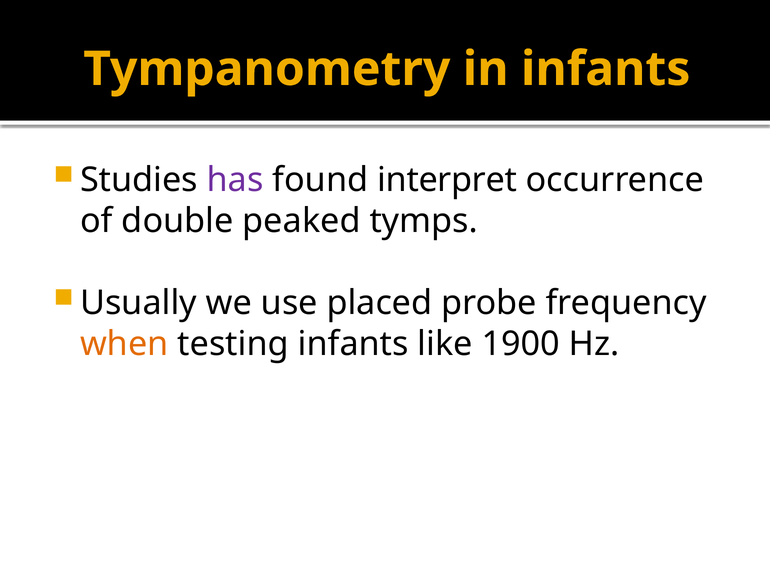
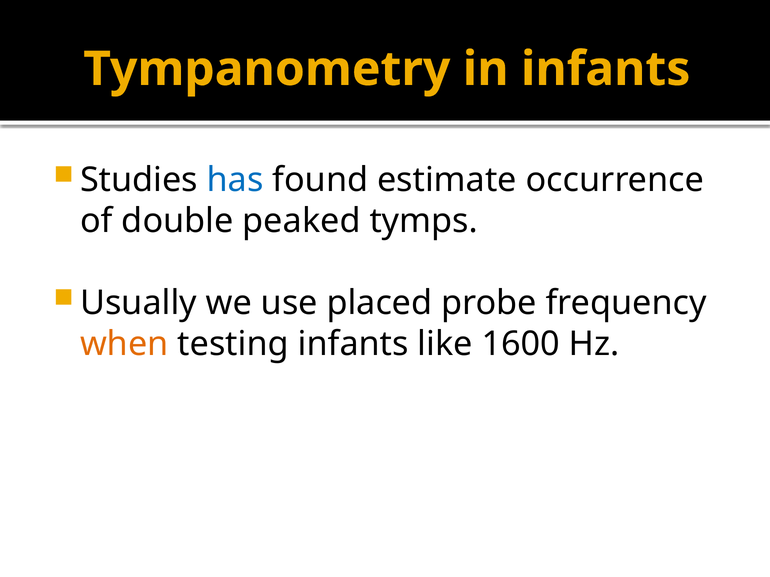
has colour: purple -> blue
interpret: interpret -> estimate
1900: 1900 -> 1600
